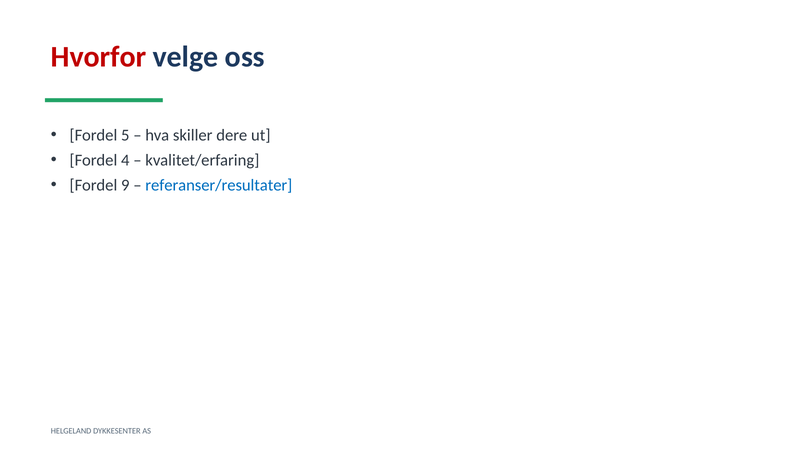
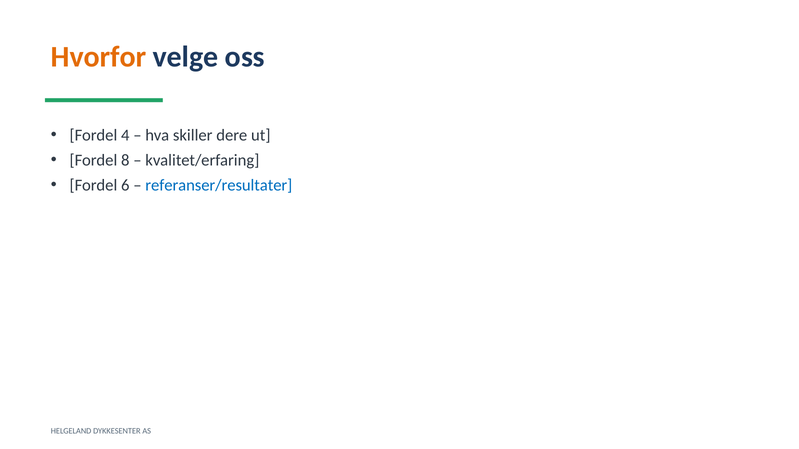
Hvorfor colour: red -> orange
5: 5 -> 4
4: 4 -> 8
9: 9 -> 6
